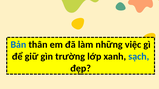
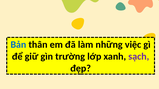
sạch colour: blue -> purple
